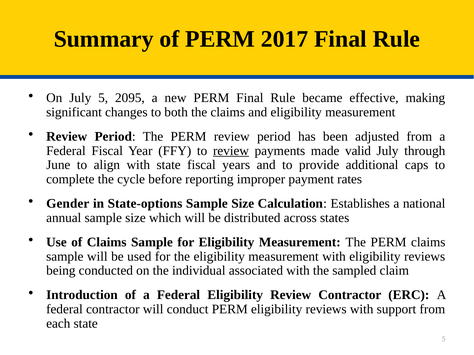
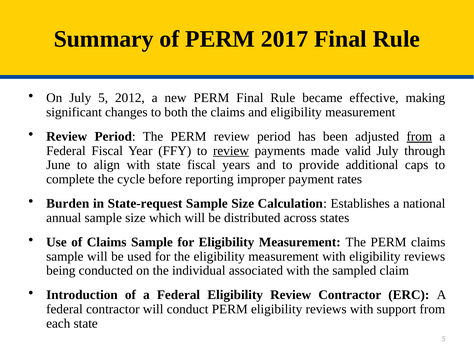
2095: 2095 -> 2012
from at (419, 137) underline: none -> present
Gender: Gender -> Burden
State-options: State-options -> State-request
